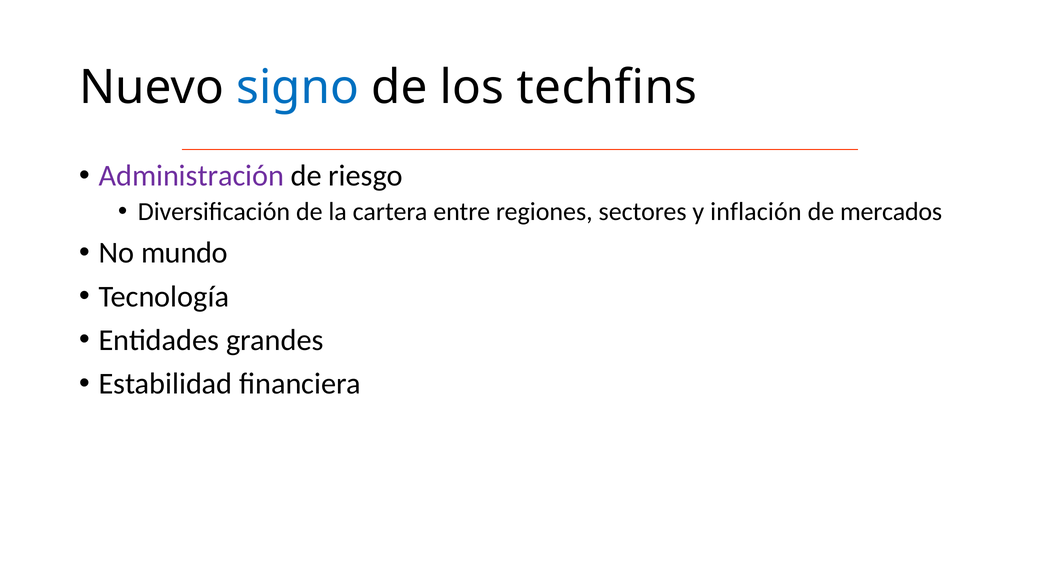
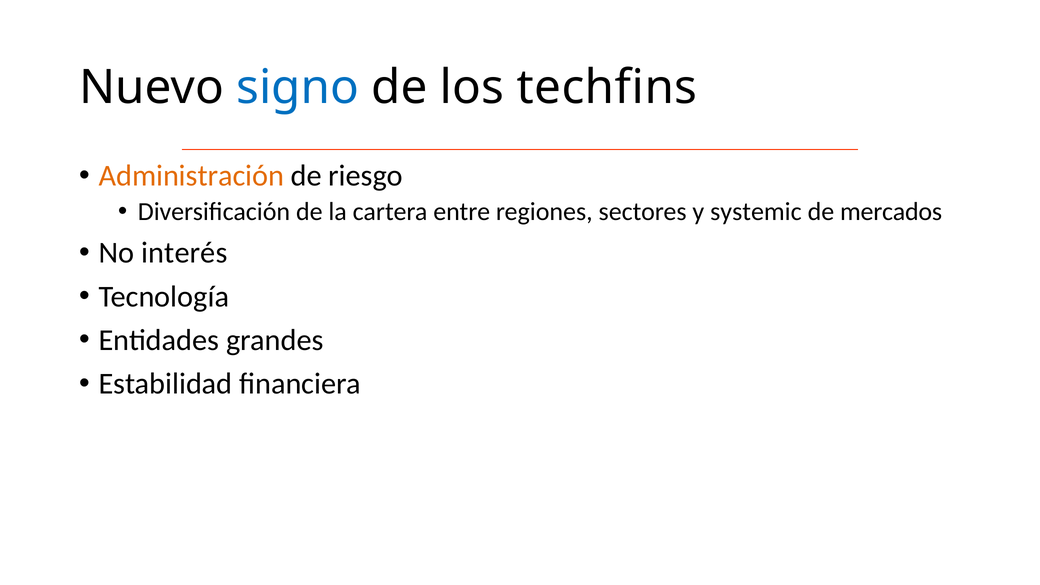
Administración colour: purple -> orange
inflación: inflación -> systemic
mundo: mundo -> interés
